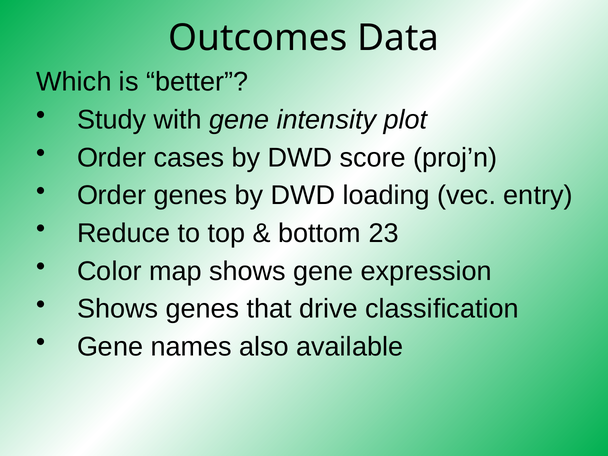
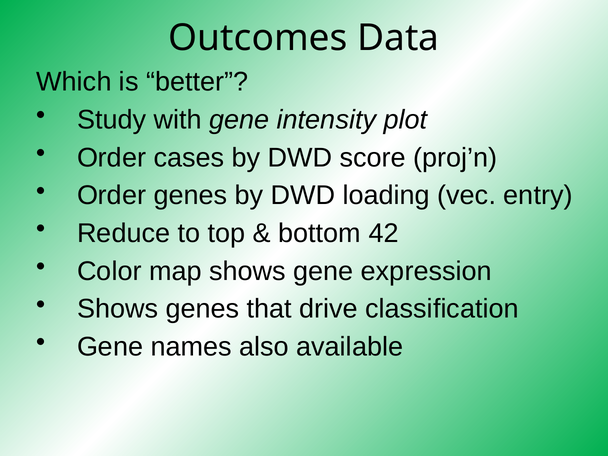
23: 23 -> 42
